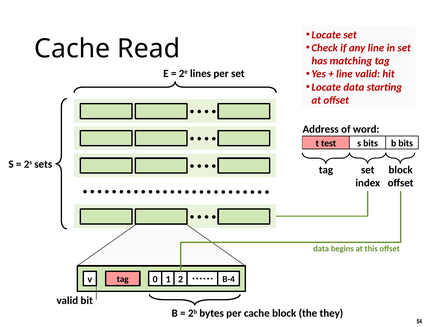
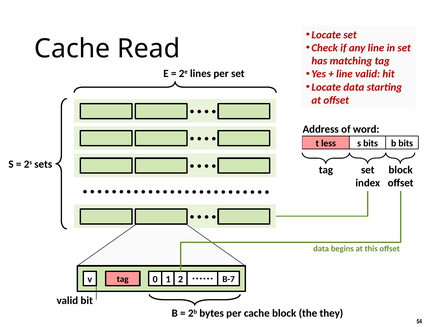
test: test -> less
B-4: B-4 -> B-7
